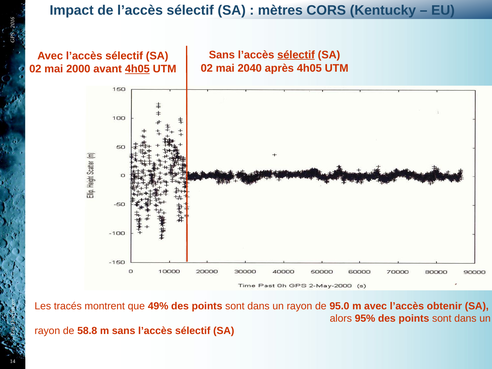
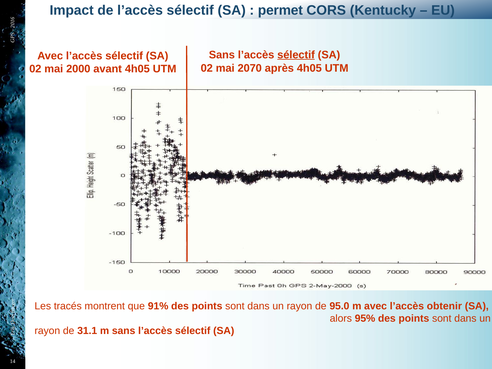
mètres: mètres -> permet
2040: 2040 -> 2070
4h05 at (137, 69) underline: present -> none
49%: 49% -> 91%
58.8: 58.8 -> 31.1
